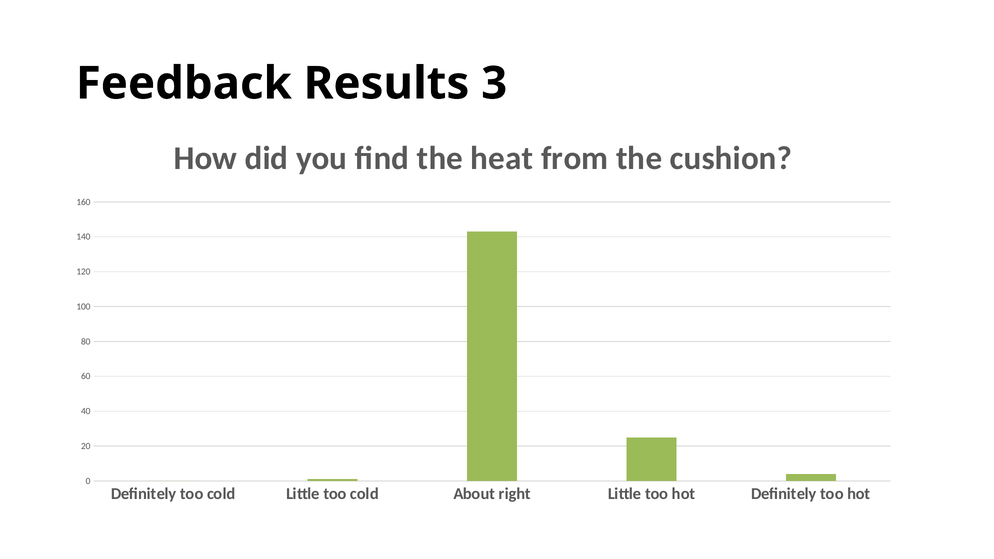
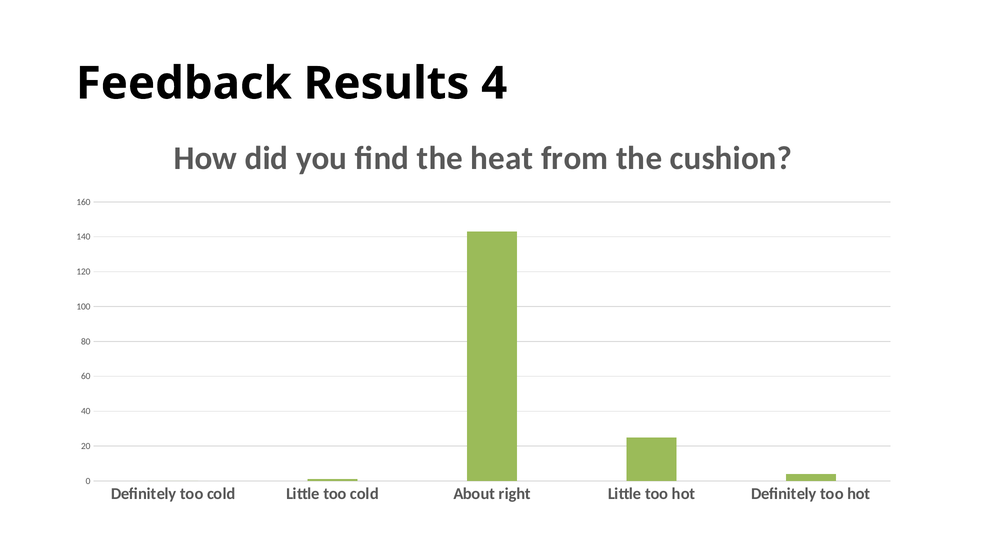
3: 3 -> 4
